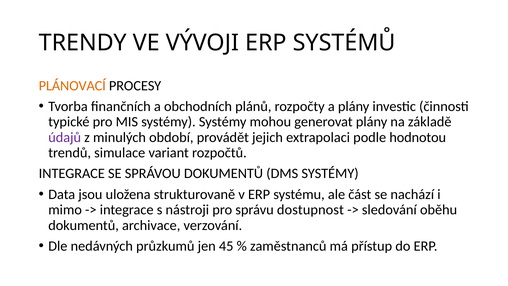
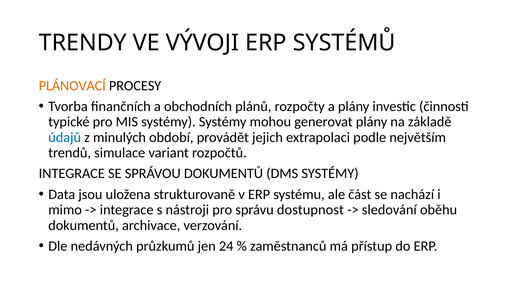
údajů colour: purple -> blue
hodnotou: hodnotou -> největším
45: 45 -> 24
